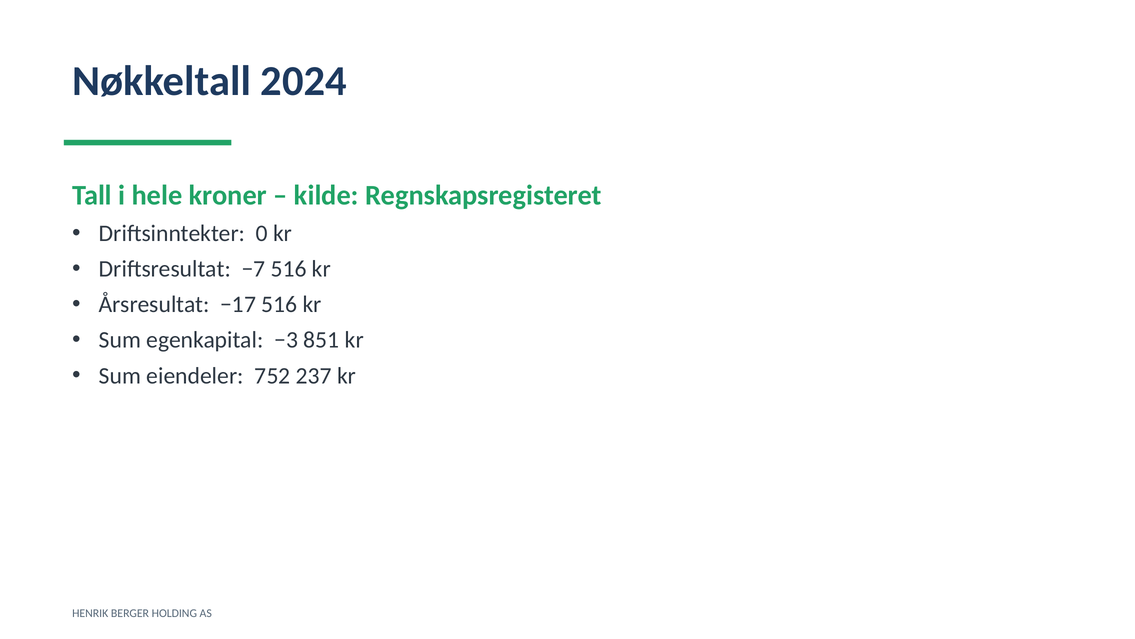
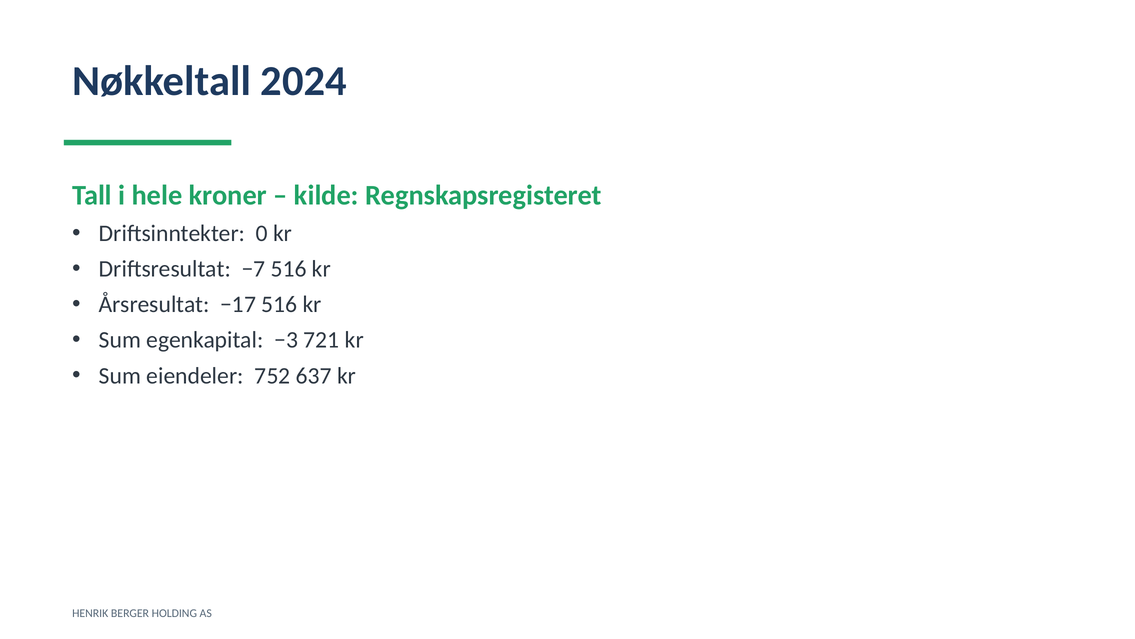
851: 851 -> 721
237: 237 -> 637
